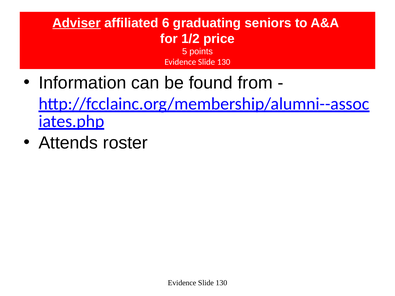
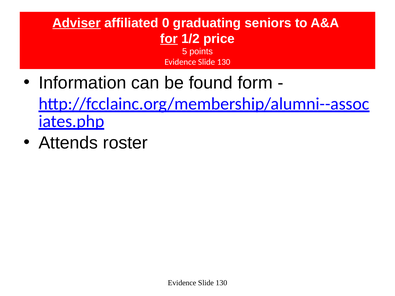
6: 6 -> 0
for underline: none -> present
from: from -> form
